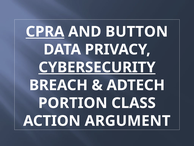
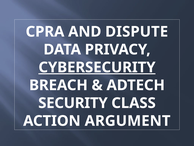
CPRA underline: present -> none
BUTTON: BUTTON -> DISPUTE
PORTION: PORTION -> SECURITY
